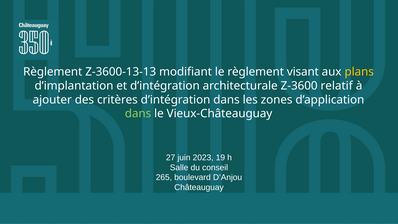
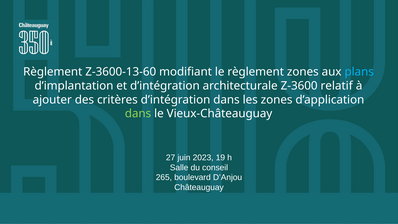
Z-3600-13-13: Z-3600-13-13 -> Z-3600-13-60
règlement visant: visant -> zones
plans colour: yellow -> light blue
